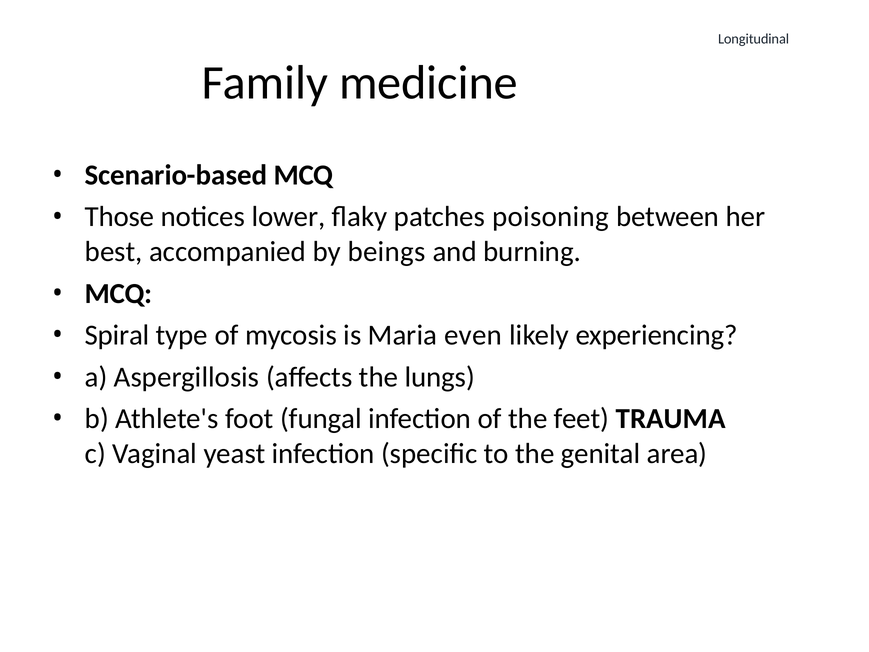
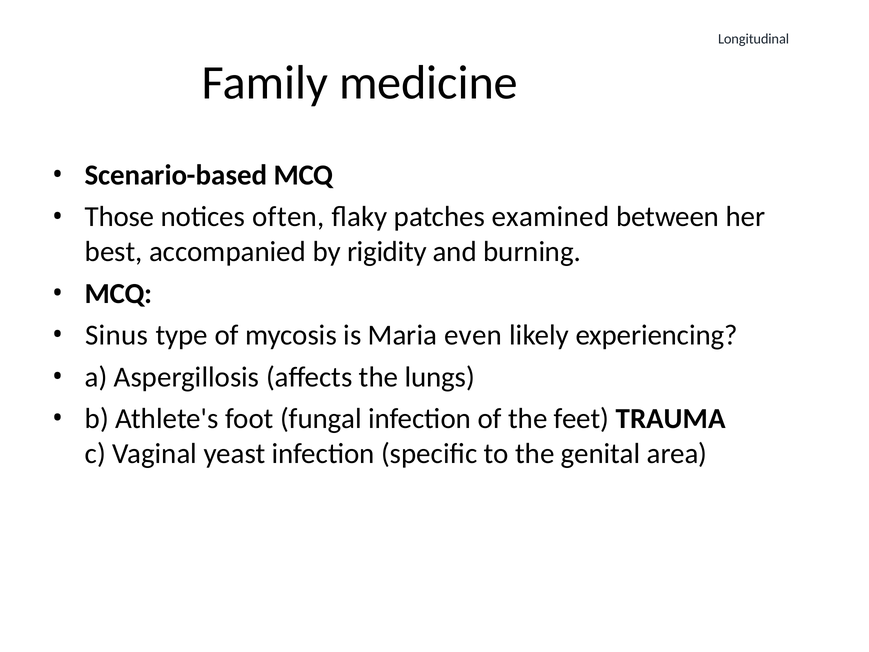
lower: lower -> often
poisoning: poisoning -> examined
beings: beings -> rigidity
Spiral: Spiral -> Sinus
